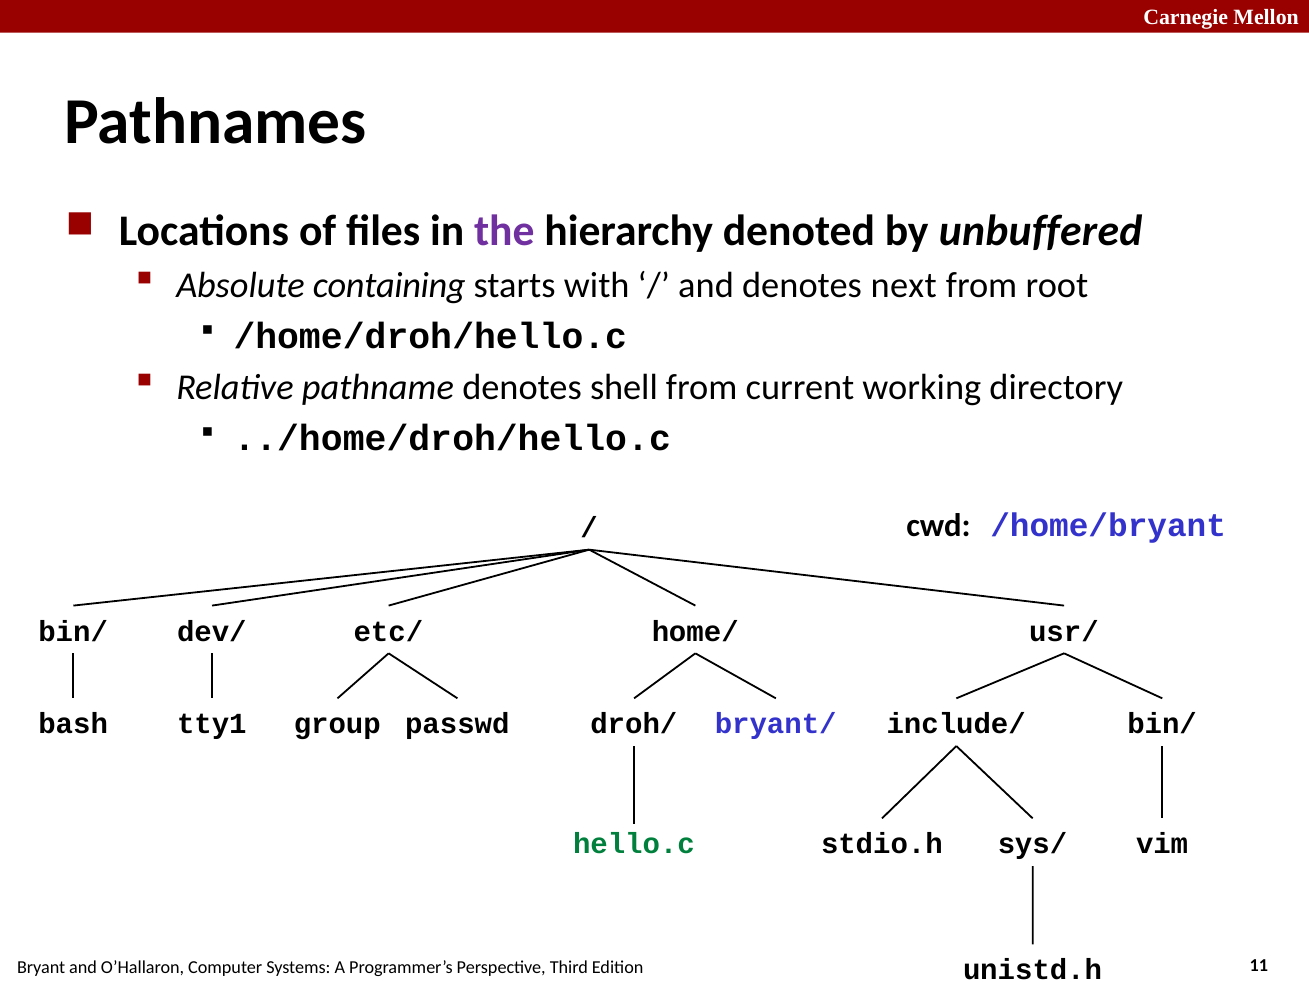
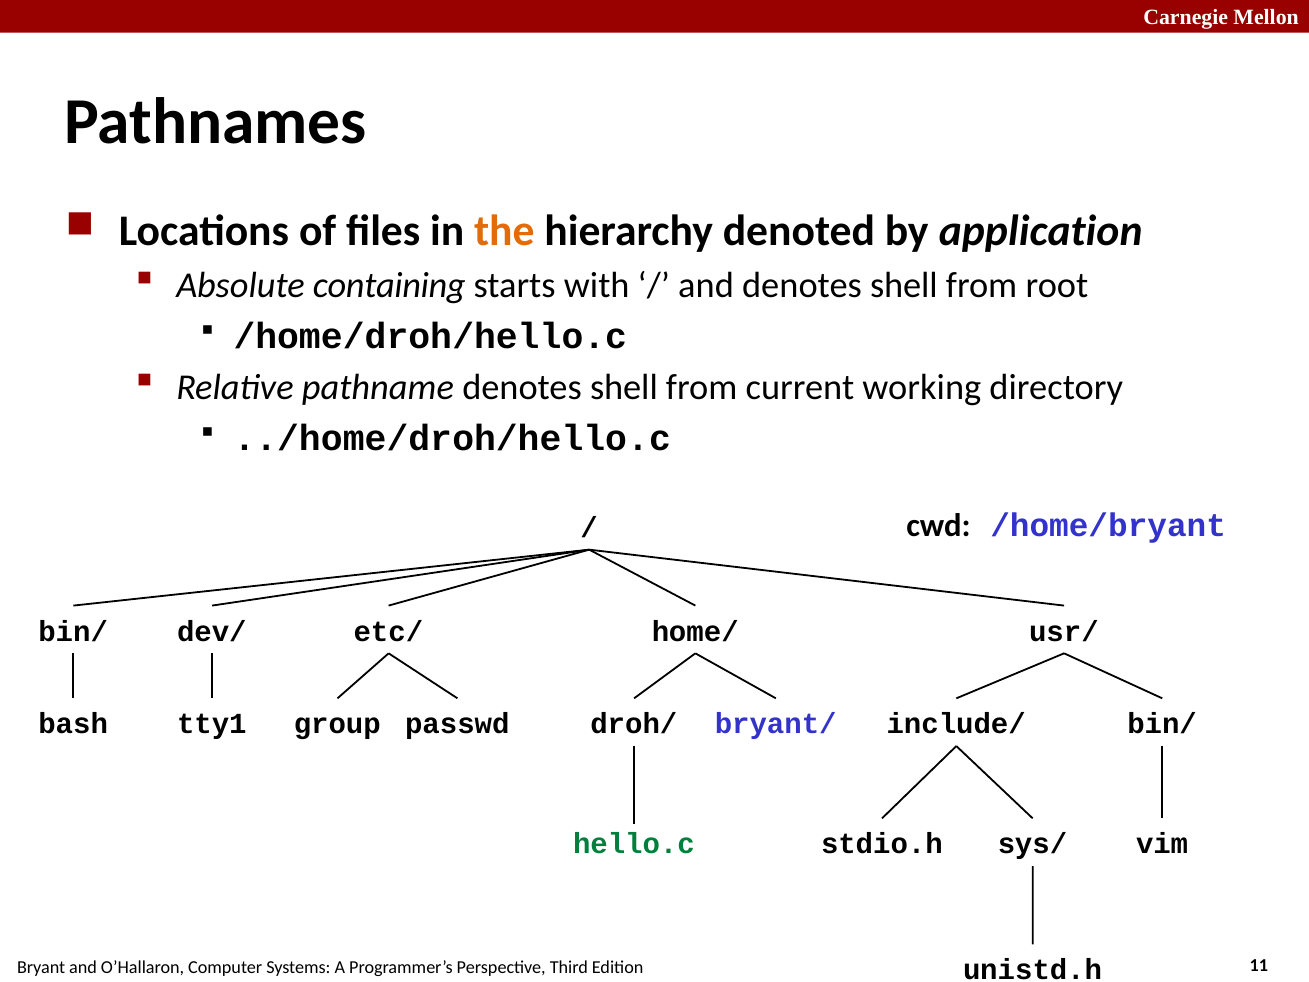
the colour: purple -> orange
unbuffered: unbuffered -> application
and denotes next: next -> shell
